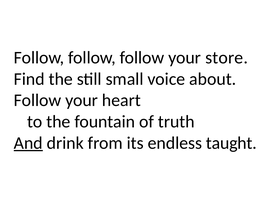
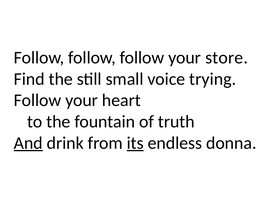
about: about -> trying
its underline: none -> present
taught: taught -> donna
